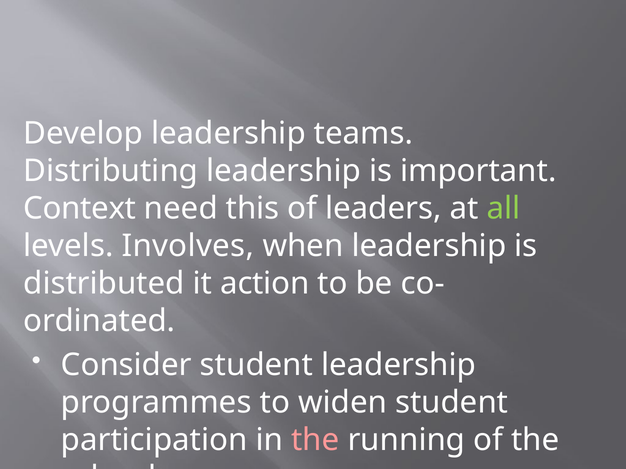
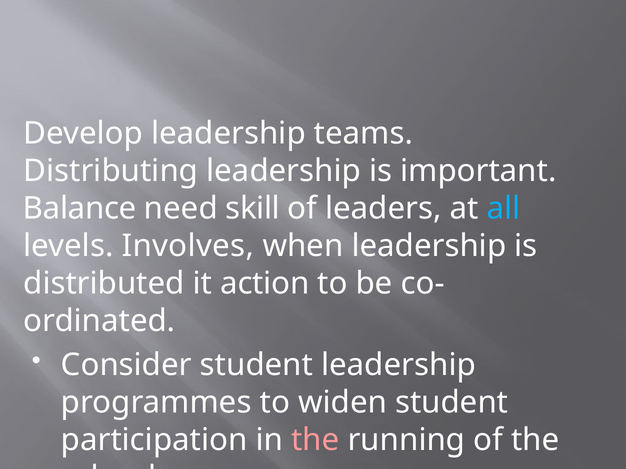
Context: Context -> Balance
this: this -> skill
all colour: light green -> light blue
